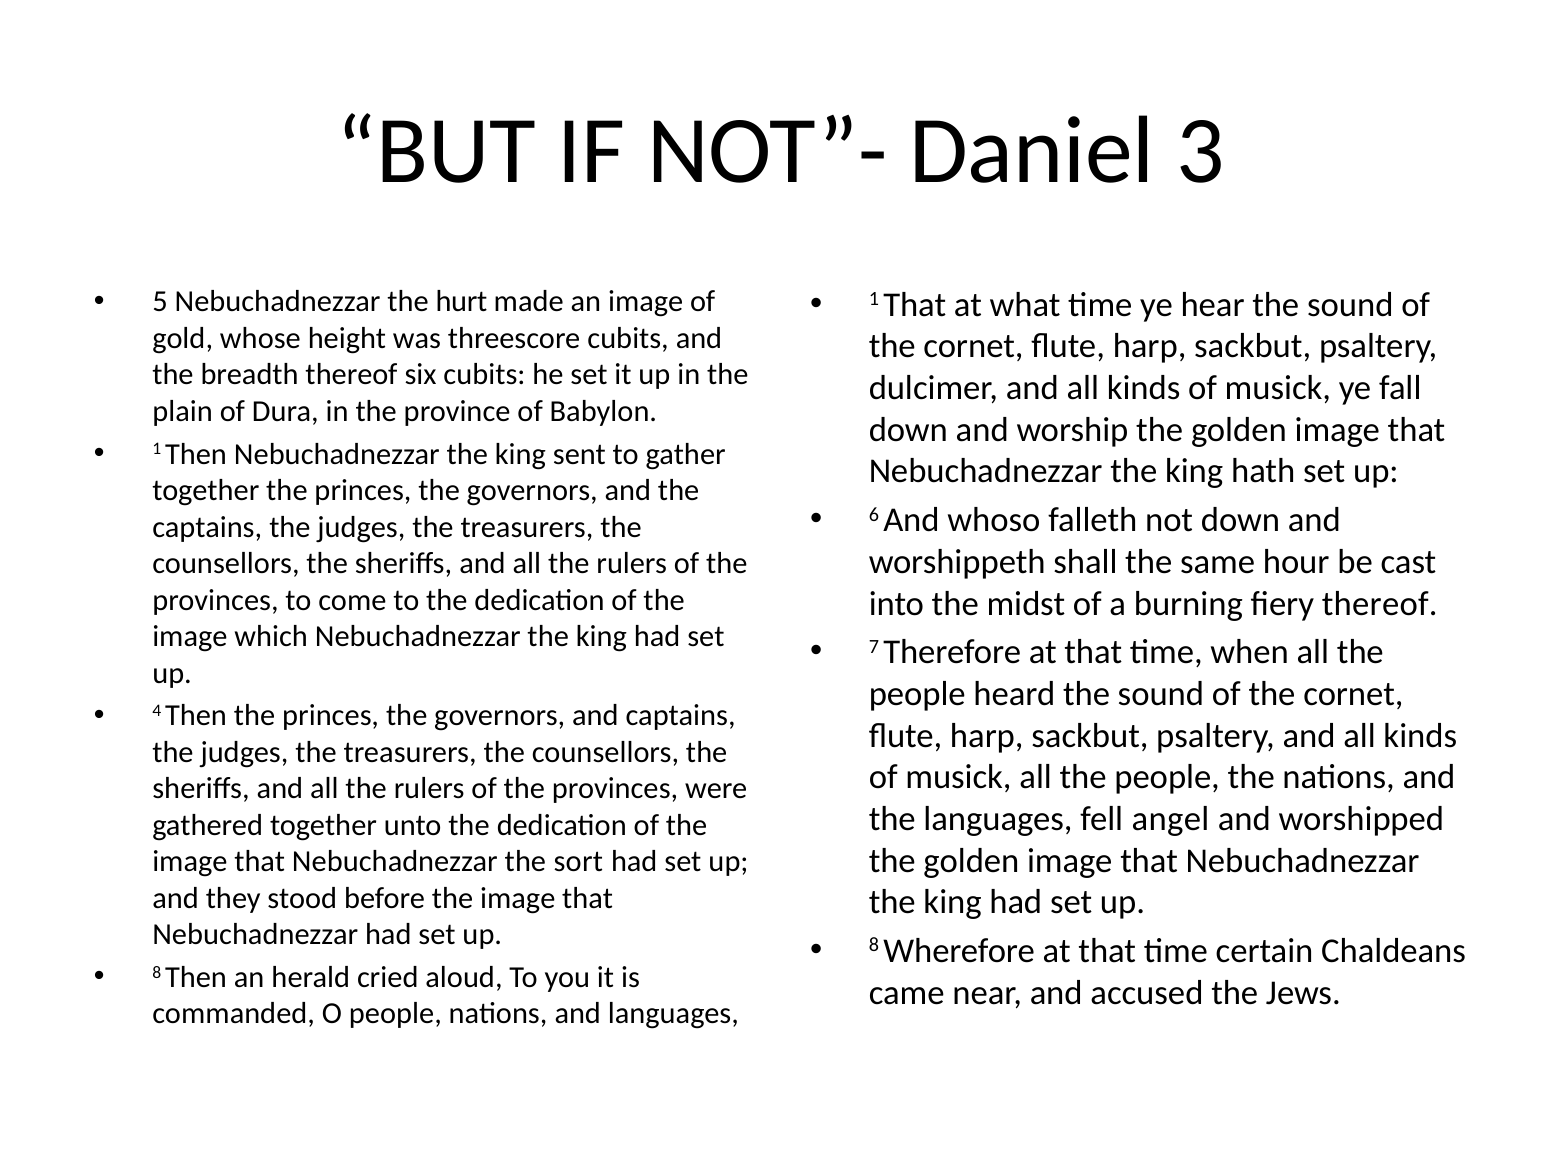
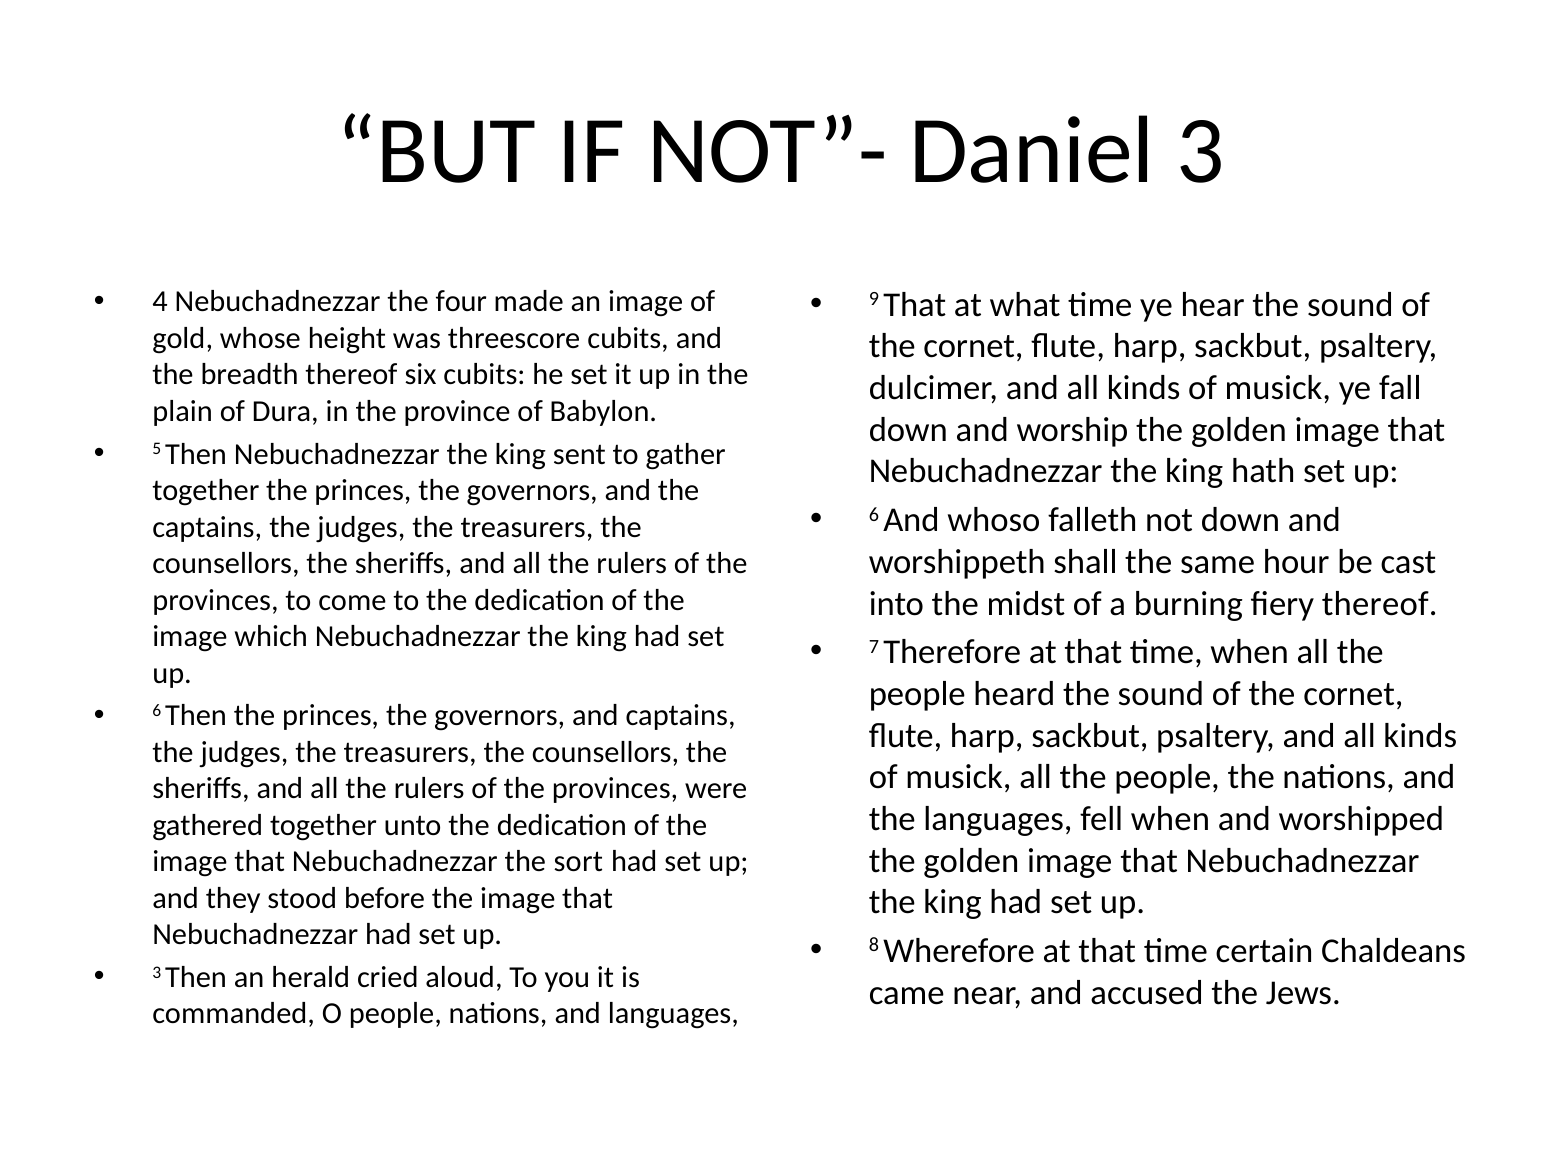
5: 5 -> 4
hurt: hurt -> four
1 at (874, 299): 1 -> 9
1 at (157, 449): 1 -> 5
4 at (157, 710): 4 -> 6
fell angel: angel -> when
8 at (157, 972): 8 -> 3
